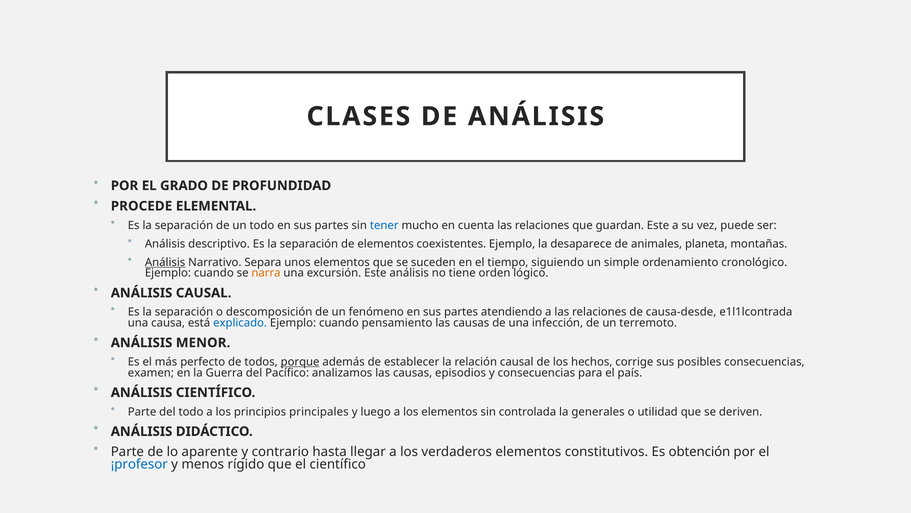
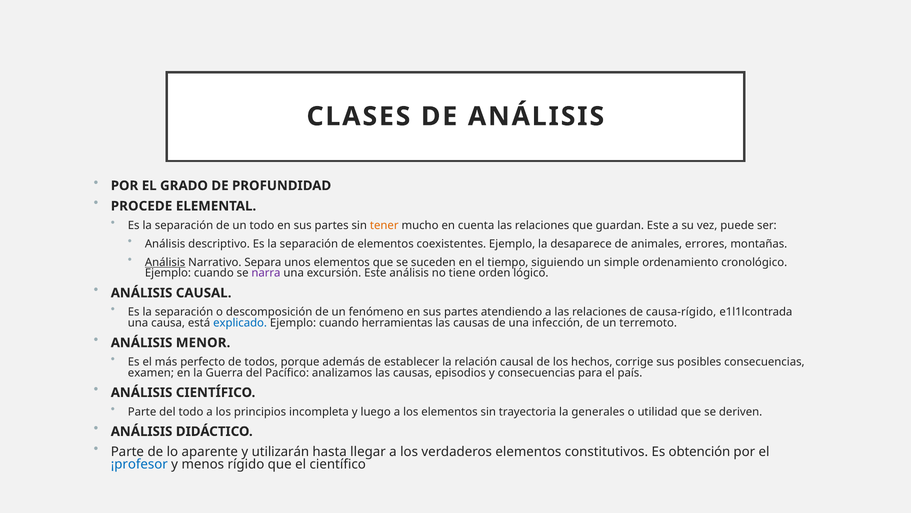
tener colour: blue -> orange
planeta: planeta -> errores
narra colour: orange -> purple
causa-desde: causa-desde -> causa-rígido
pensamiento: pensamiento -> herramientas
porque underline: present -> none
principales: principales -> incompleta
controlada: controlada -> trayectoria
contrario: contrario -> utilizarán
